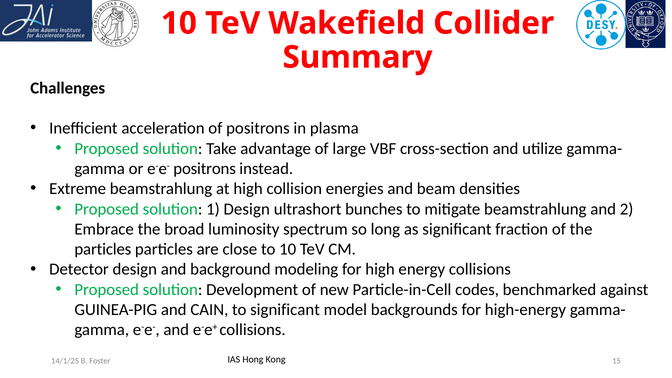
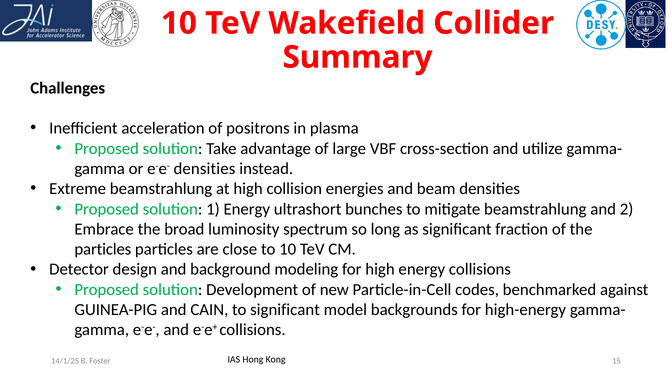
e-e- positrons: positrons -> densities
1 Design: Design -> Energy
